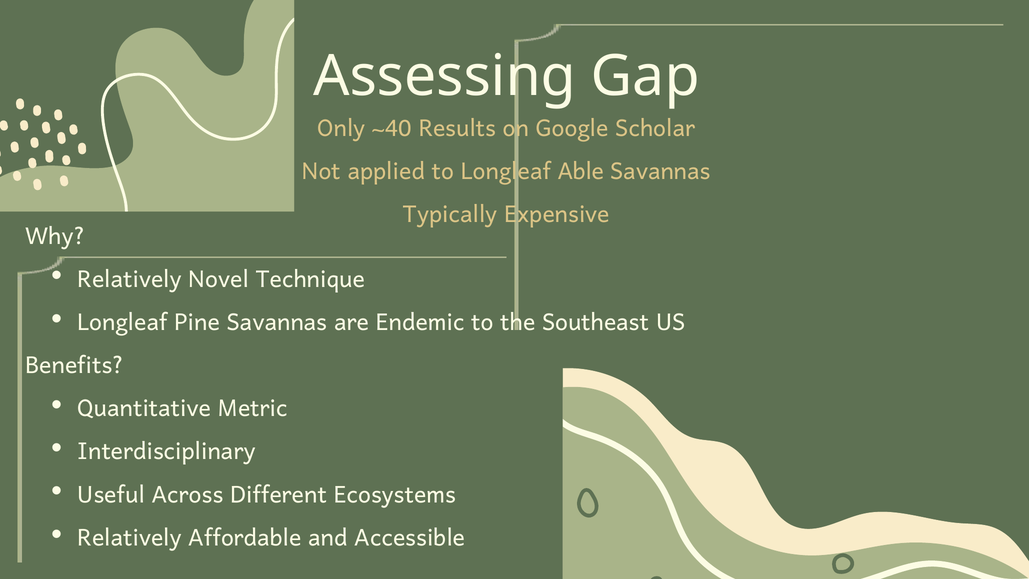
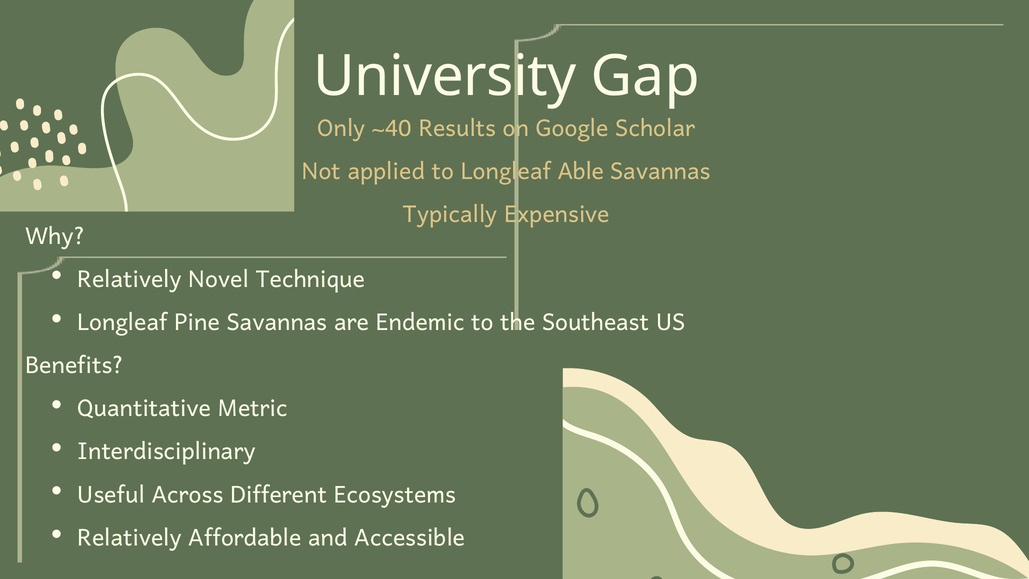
Assessing: Assessing -> University
